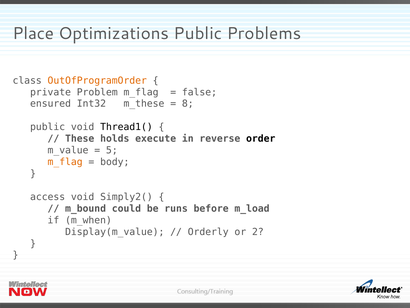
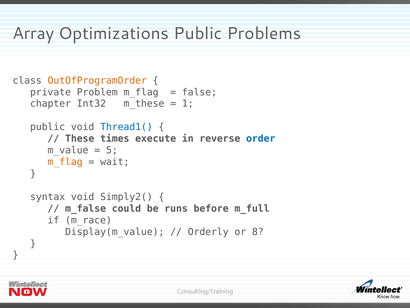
Place: Place -> Array
ensured: ensured -> chapter
8: 8 -> 1
Thread1( colour: black -> blue
holds: holds -> times
order colour: black -> blue
body: body -> wait
access: access -> syntax
m_bound: m_bound -> m_false
m_load: m_load -> m_full
m_when: m_when -> m_race
2: 2 -> 8
